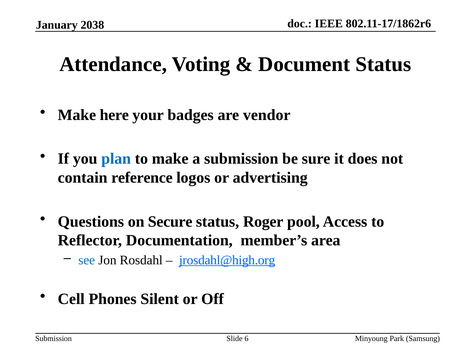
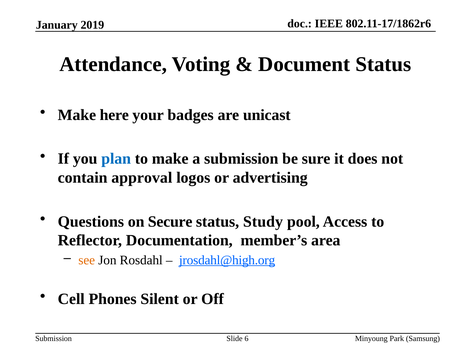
2038: 2038 -> 2019
vendor: vendor -> unicast
reference: reference -> approval
Roger: Roger -> Study
see colour: blue -> orange
